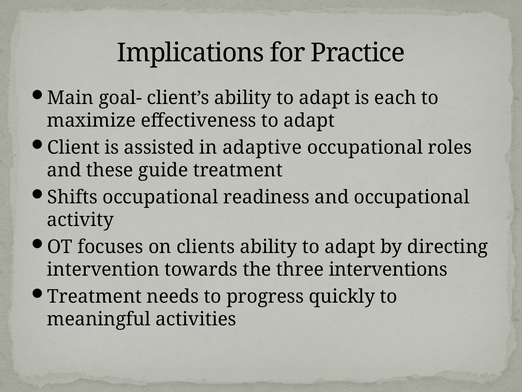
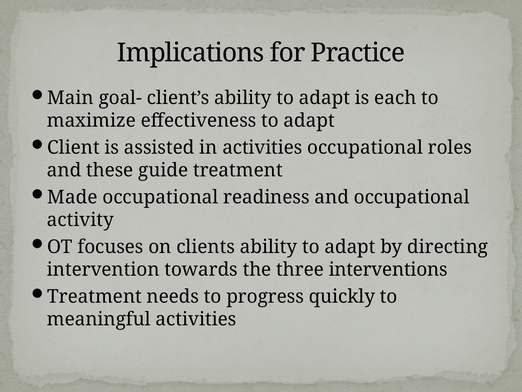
in adaptive: adaptive -> activities
Shifts: Shifts -> Made
